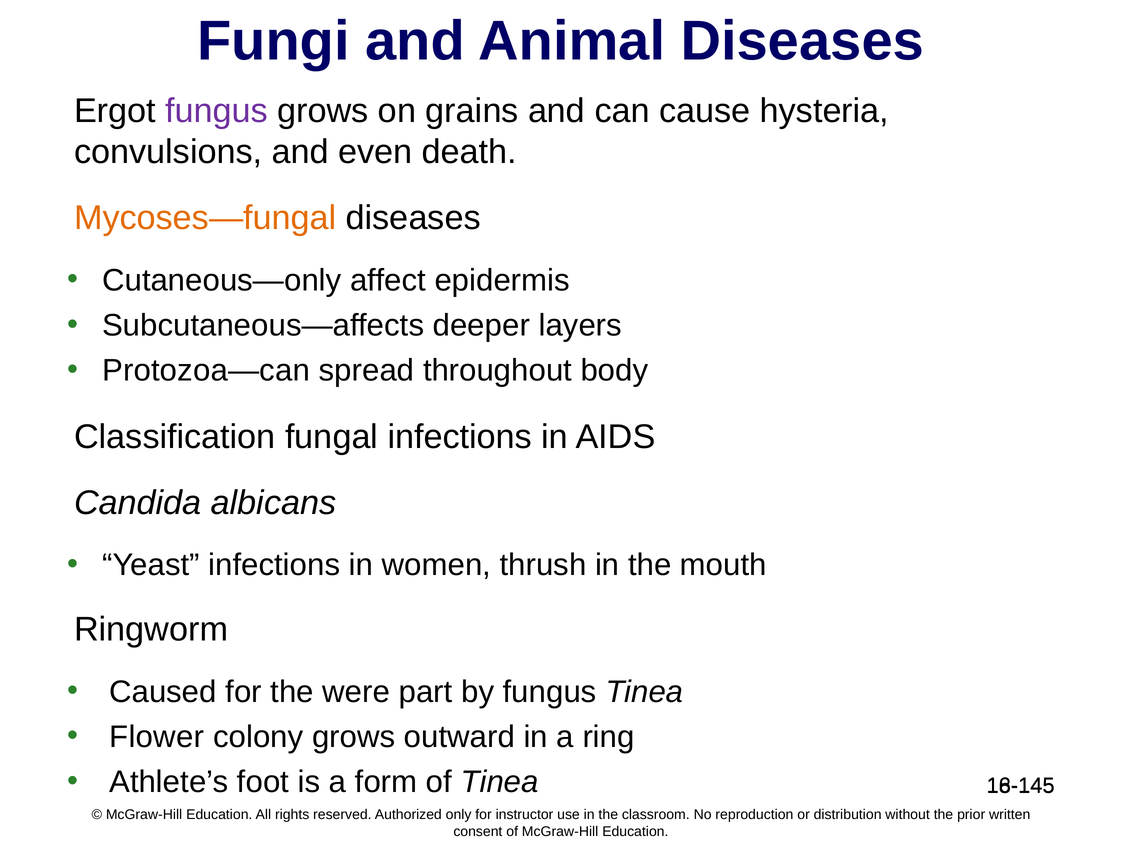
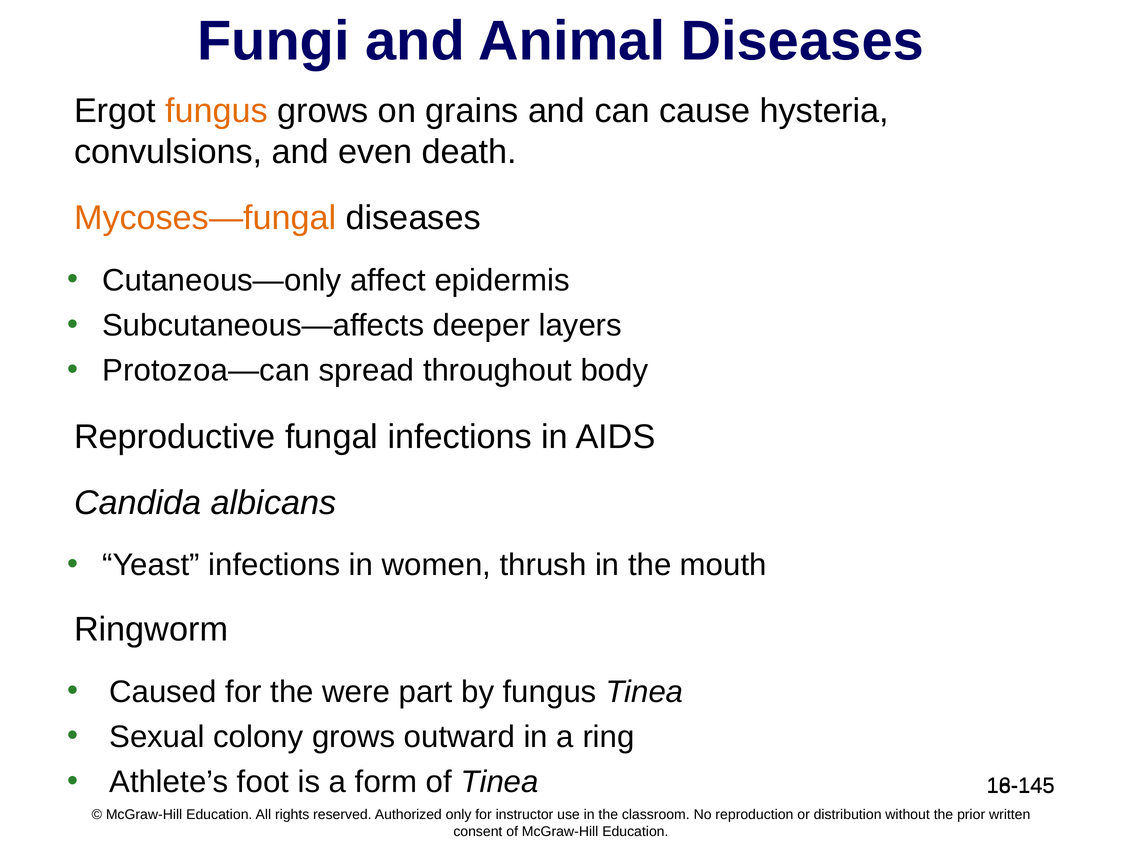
fungus at (217, 111) colour: purple -> orange
Classification: Classification -> Reproductive
Flower: Flower -> Sexual
